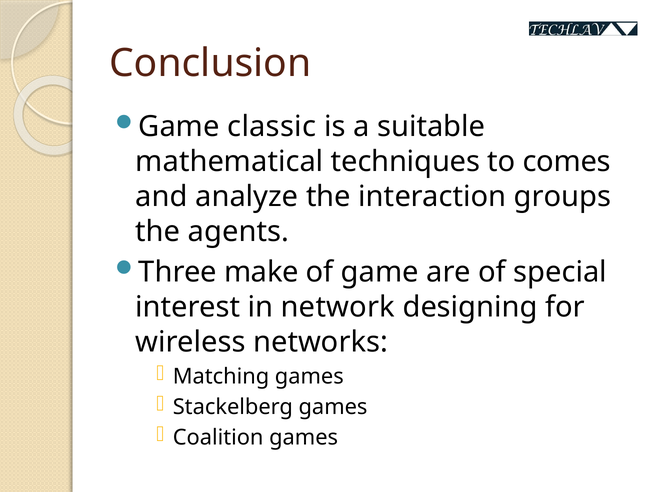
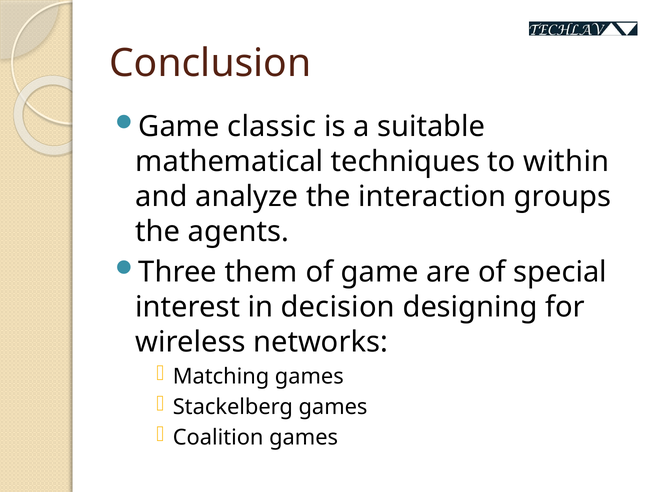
comes: comes -> within
make: make -> them
network: network -> decision
